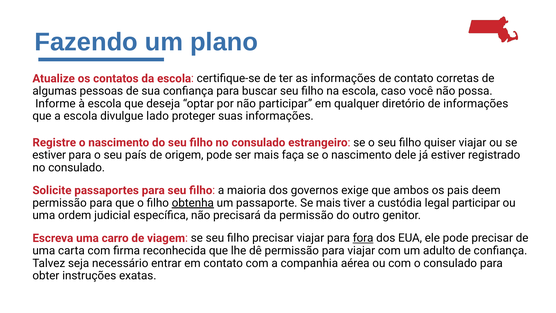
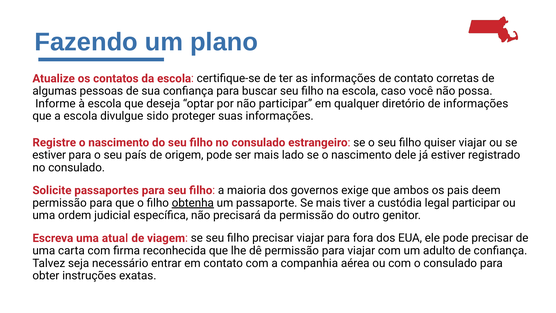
lado: lado -> sido
faça: faça -> lado
carro: carro -> atual
fora underline: present -> none
